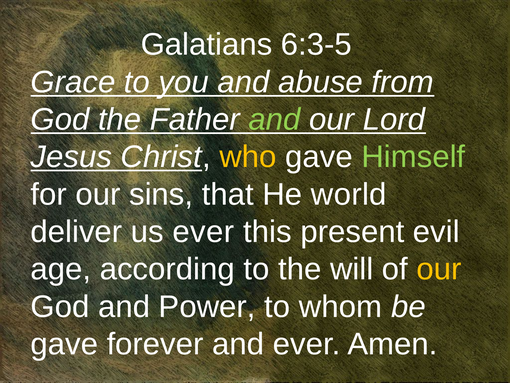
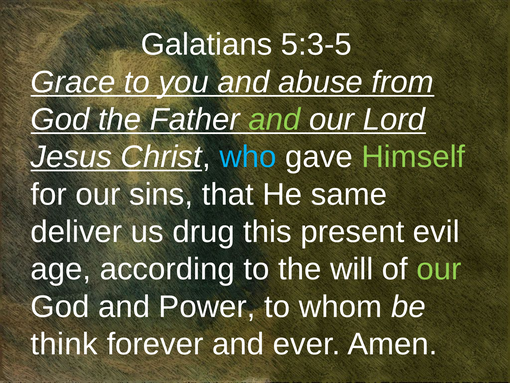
6:3-5: 6:3-5 -> 5:3-5
who colour: yellow -> light blue
world: world -> same
us ever: ever -> drug
our at (439, 269) colour: yellow -> light green
gave at (64, 344): gave -> think
